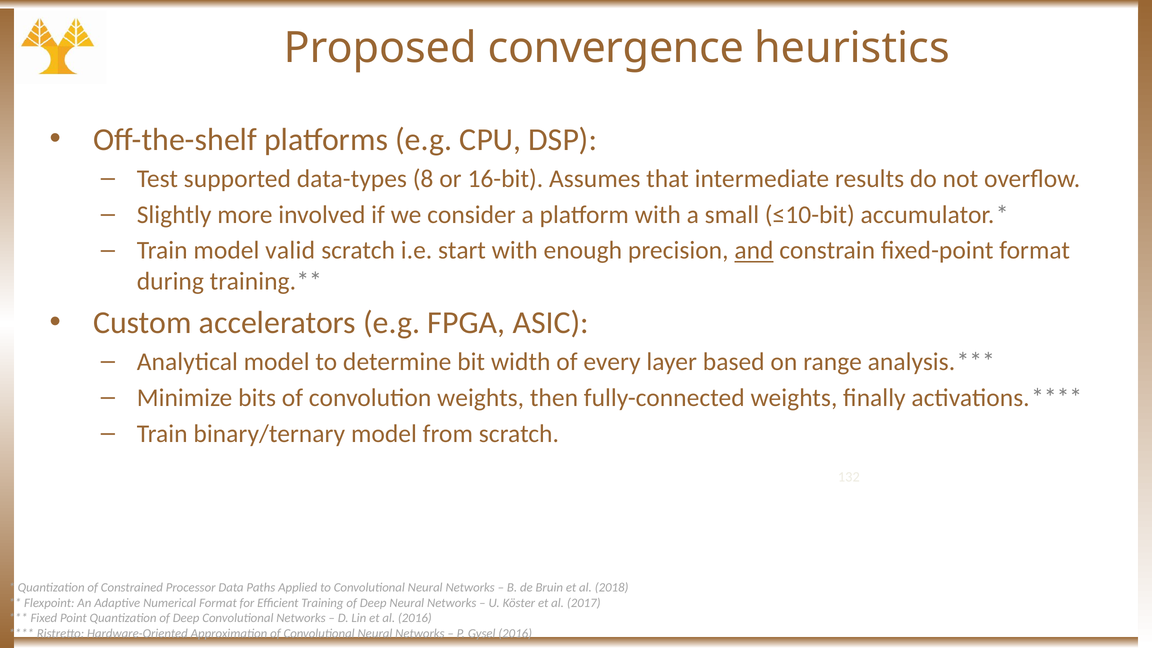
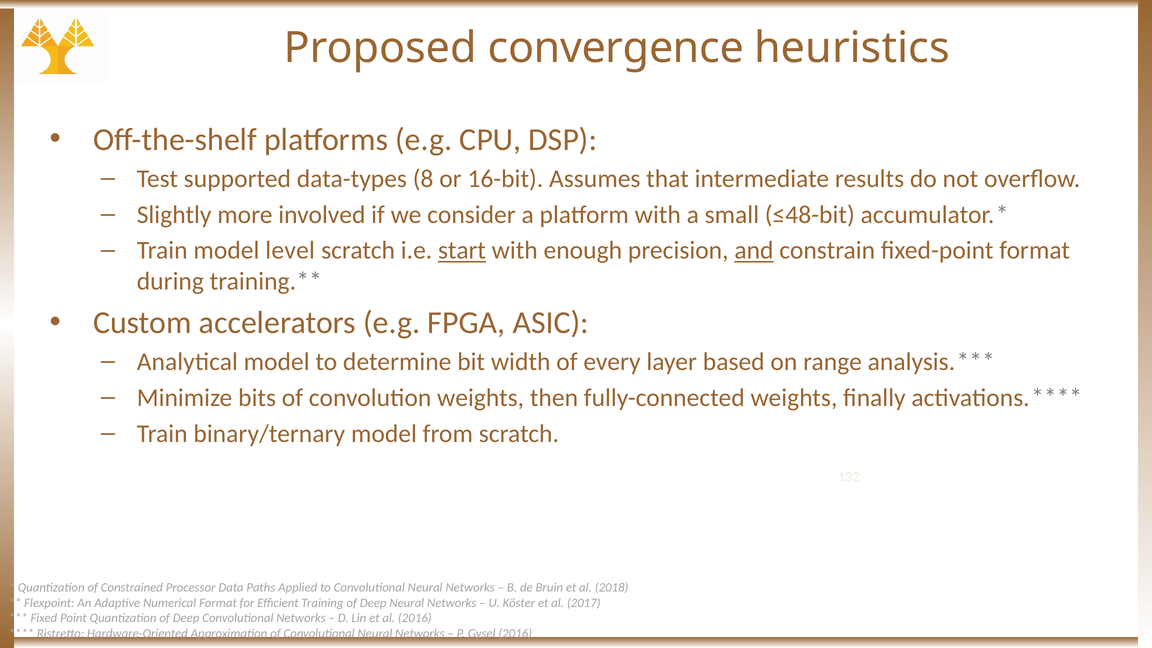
≤10-bit: ≤10-bit -> ≤48-bit
valid: valid -> level
start underline: none -> present
